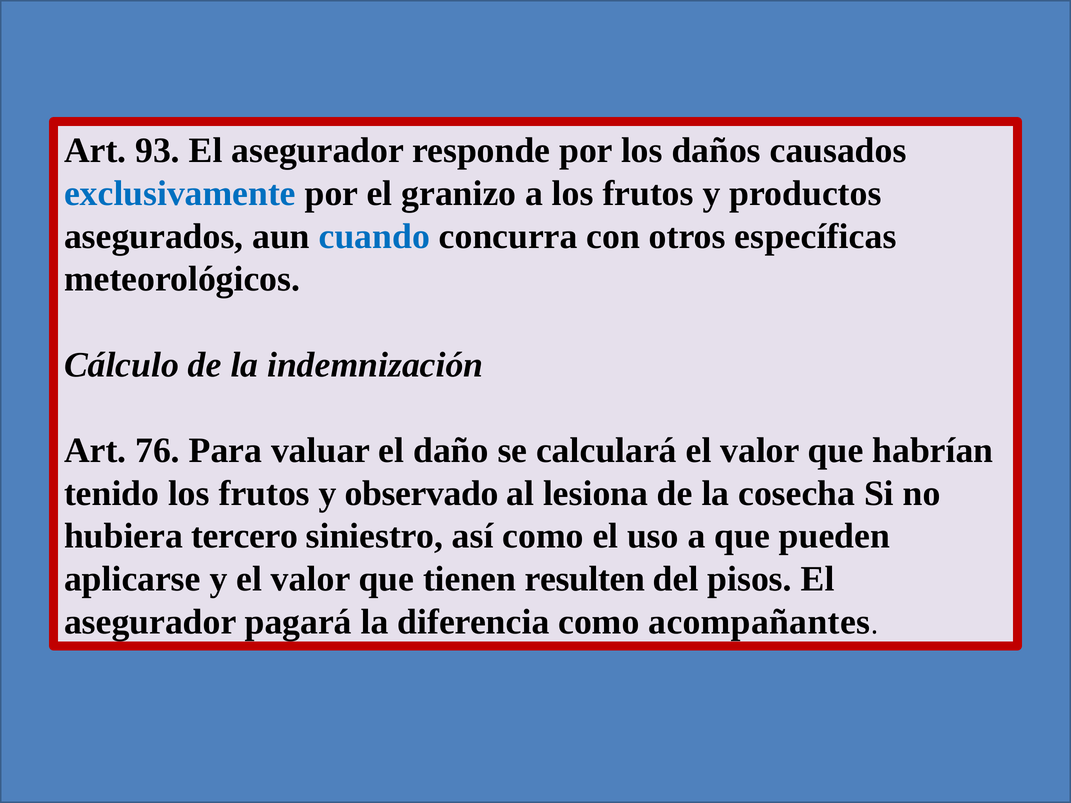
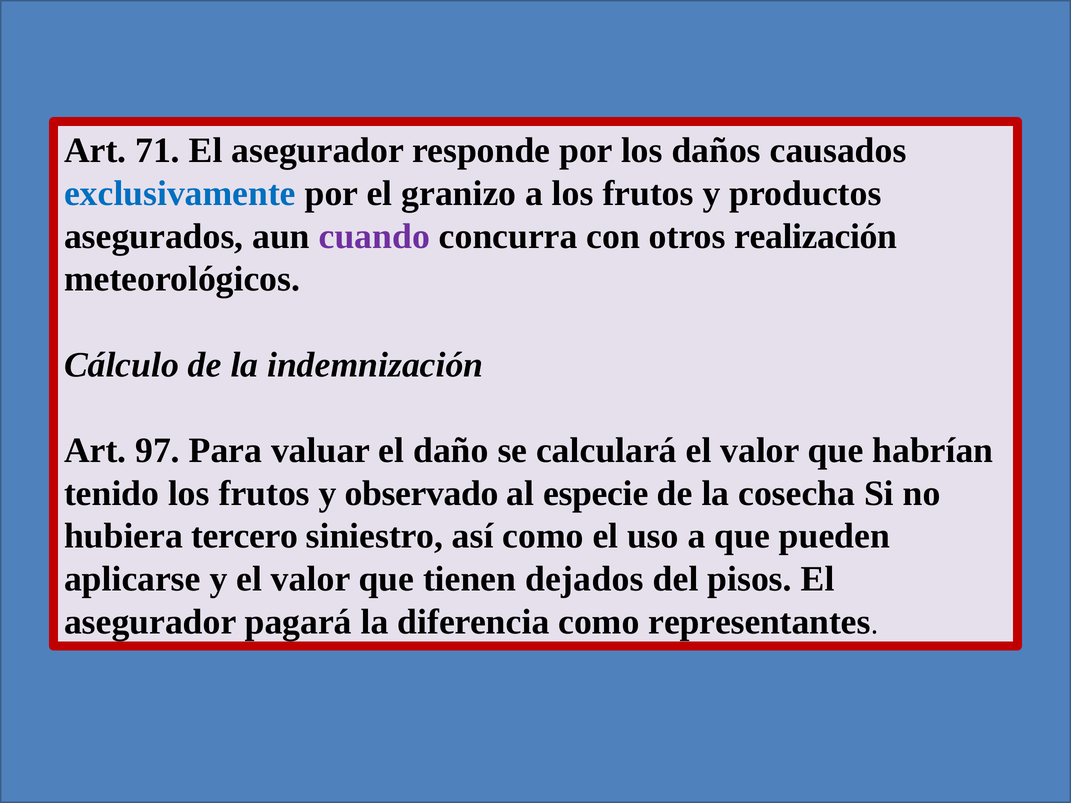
93: 93 -> 71
cuando colour: blue -> purple
específicas: específicas -> realización
76: 76 -> 97
lesiona: lesiona -> especie
resulten: resulten -> dejados
acompañantes: acompañantes -> representantes
